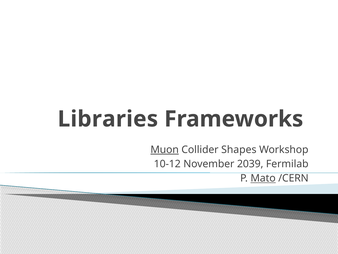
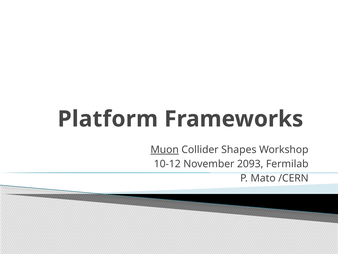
Libraries: Libraries -> Platform
2039: 2039 -> 2093
Mato underline: present -> none
